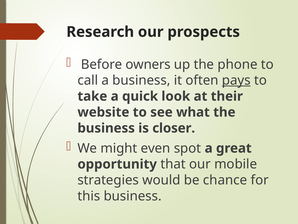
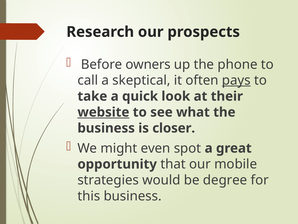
a business: business -> skeptical
website underline: none -> present
chance: chance -> degree
